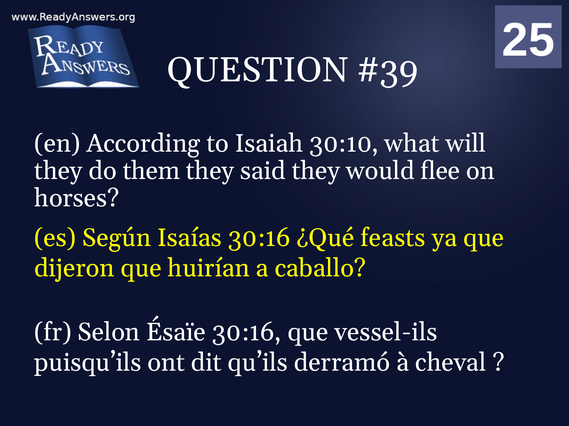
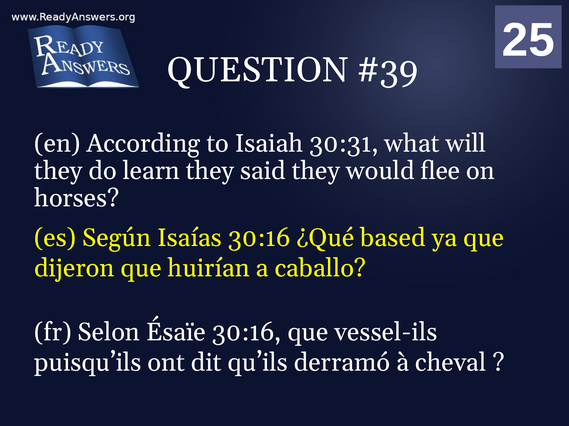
30:10: 30:10 -> 30:31
them: them -> learn
feasts: feasts -> based
